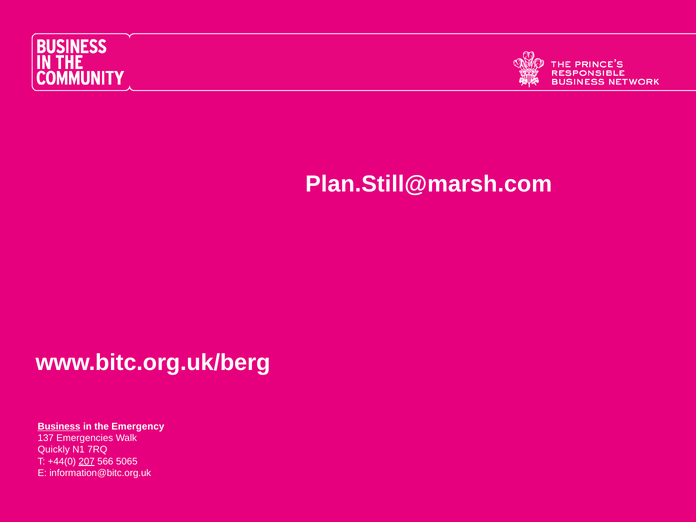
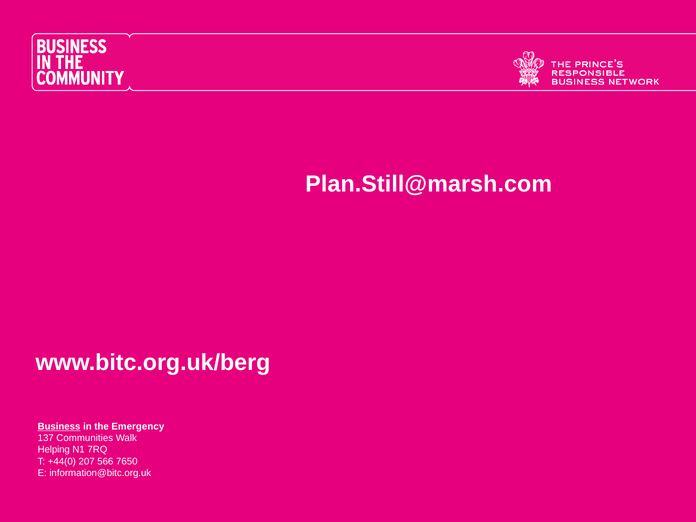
Emergencies: Emergencies -> Communities
Quickly: Quickly -> Helping
207 underline: present -> none
5065: 5065 -> 7650
